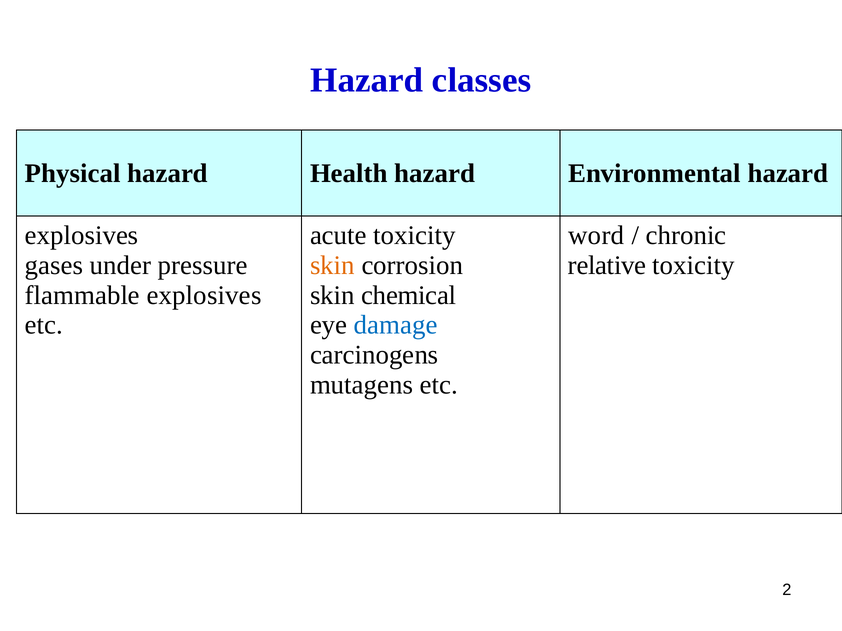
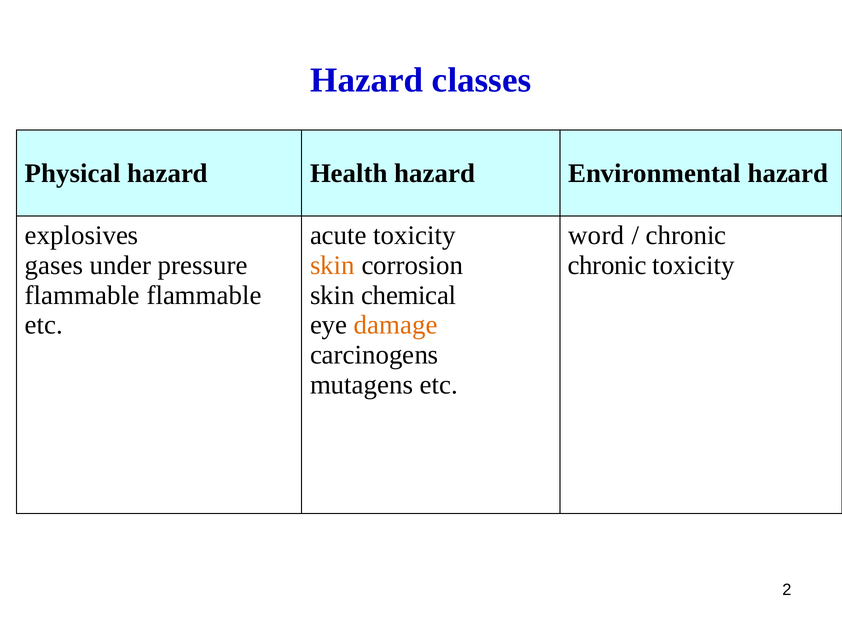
relative at (607, 266): relative -> chronic
flammable explosives: explosives -> flammable
damage colour: blue -> orange
